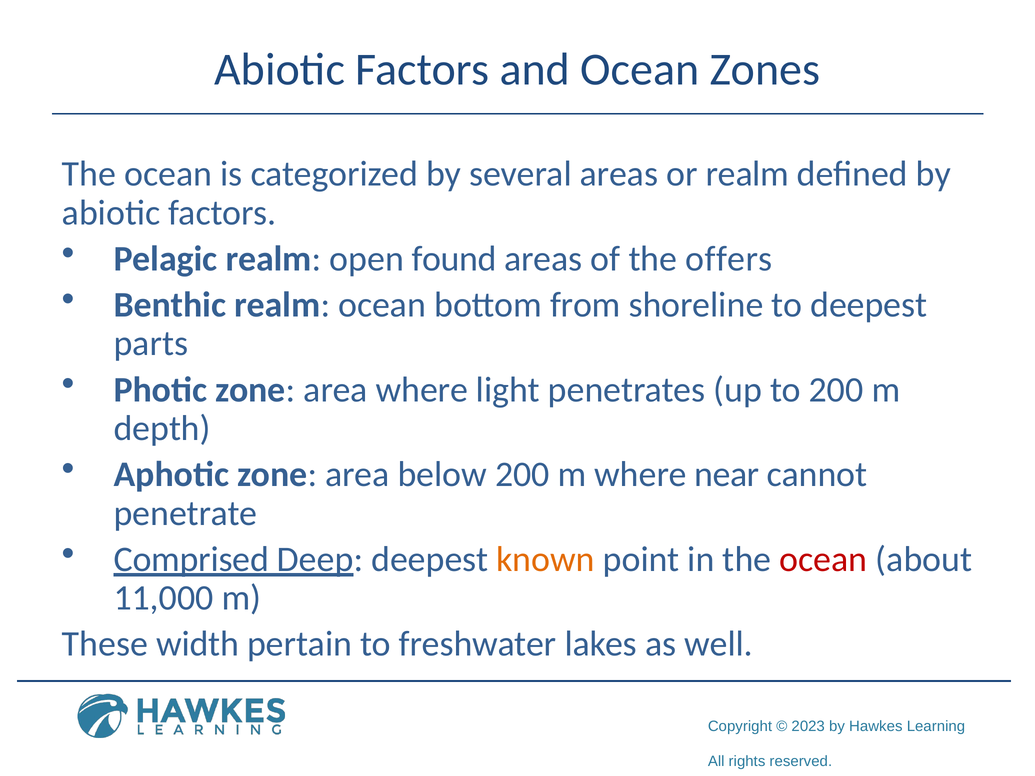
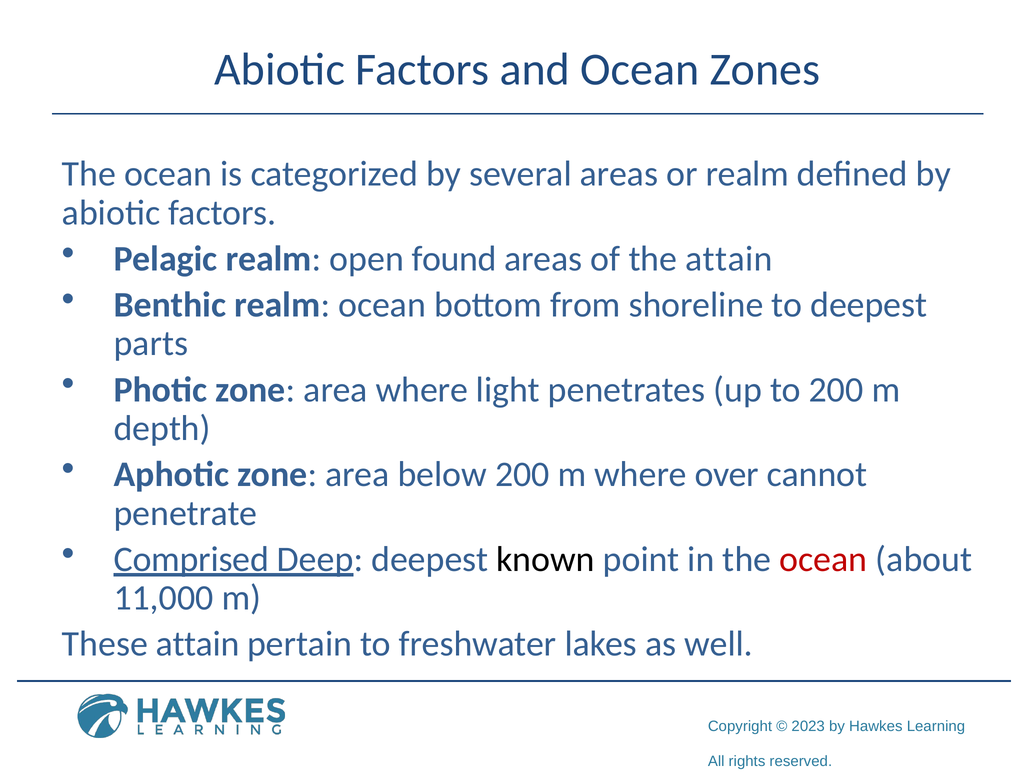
the offers: offers -> attain
near: near -> over
known colour: orange -> black
These width: width -> attain
